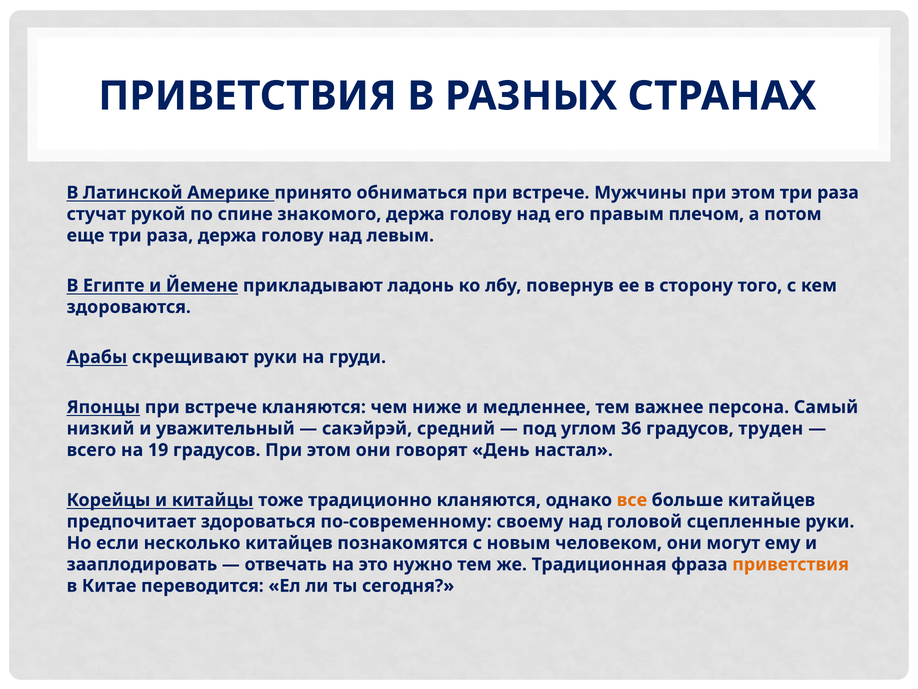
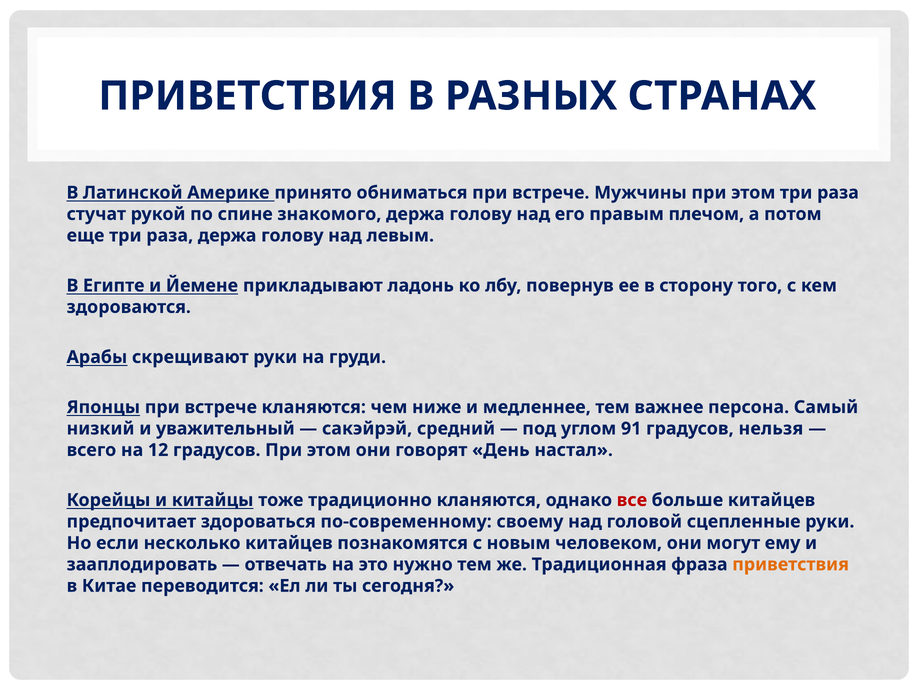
36: 36 -> 91
труден: труден -> нельзя
19: 19 -> 12
все colour: orange -> red
